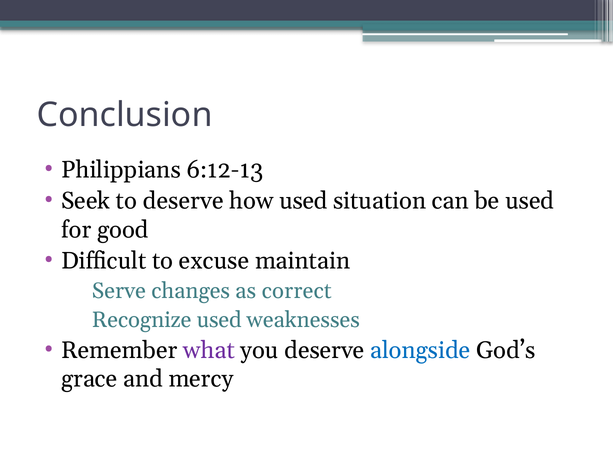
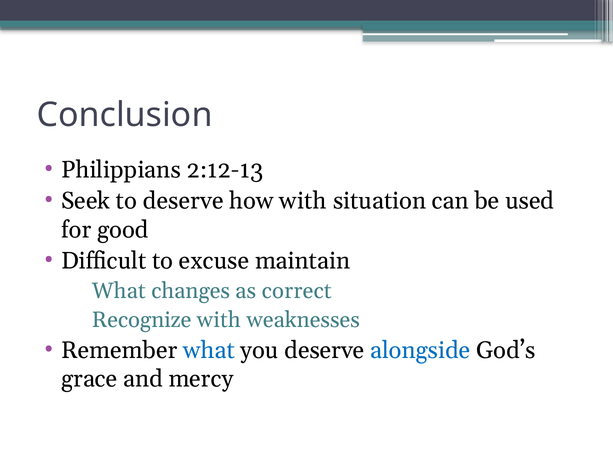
6:12-13: 6:12-13 -> 2:12-13
how used: used -> with
Serve at (119, 291): Serve -> What
Recognize used: used -> with
what at (209, 350) colour: purple -> blue
